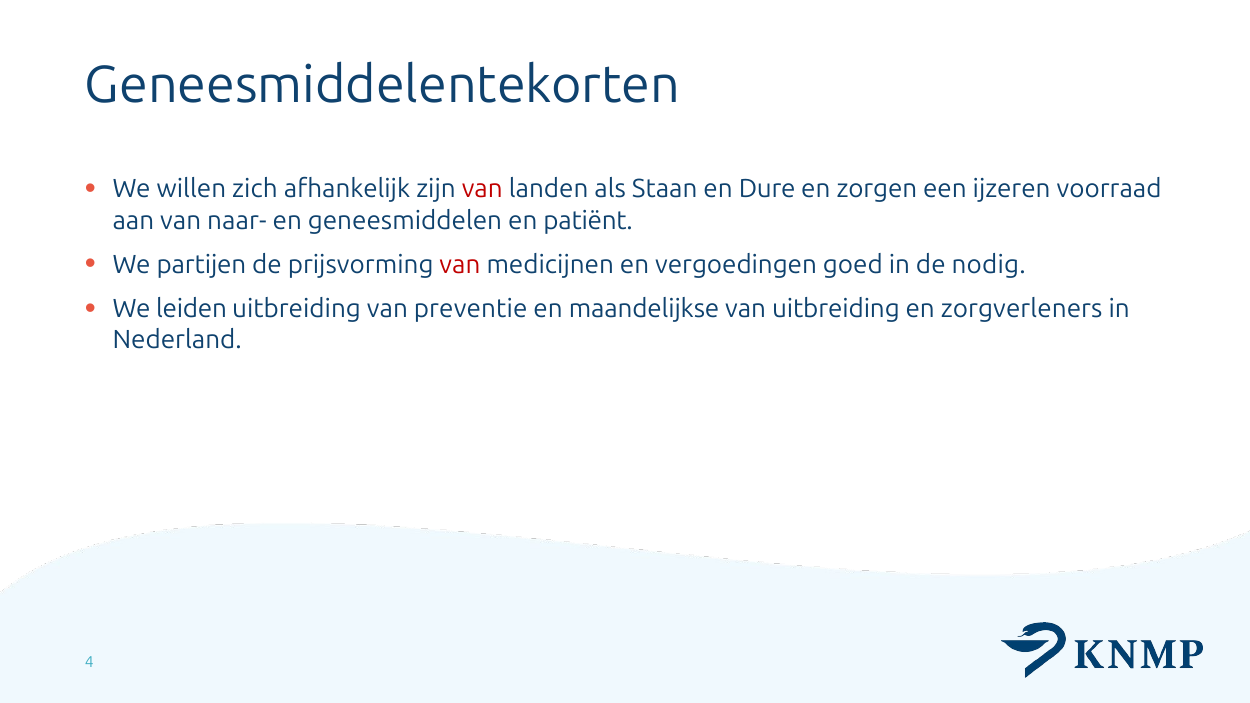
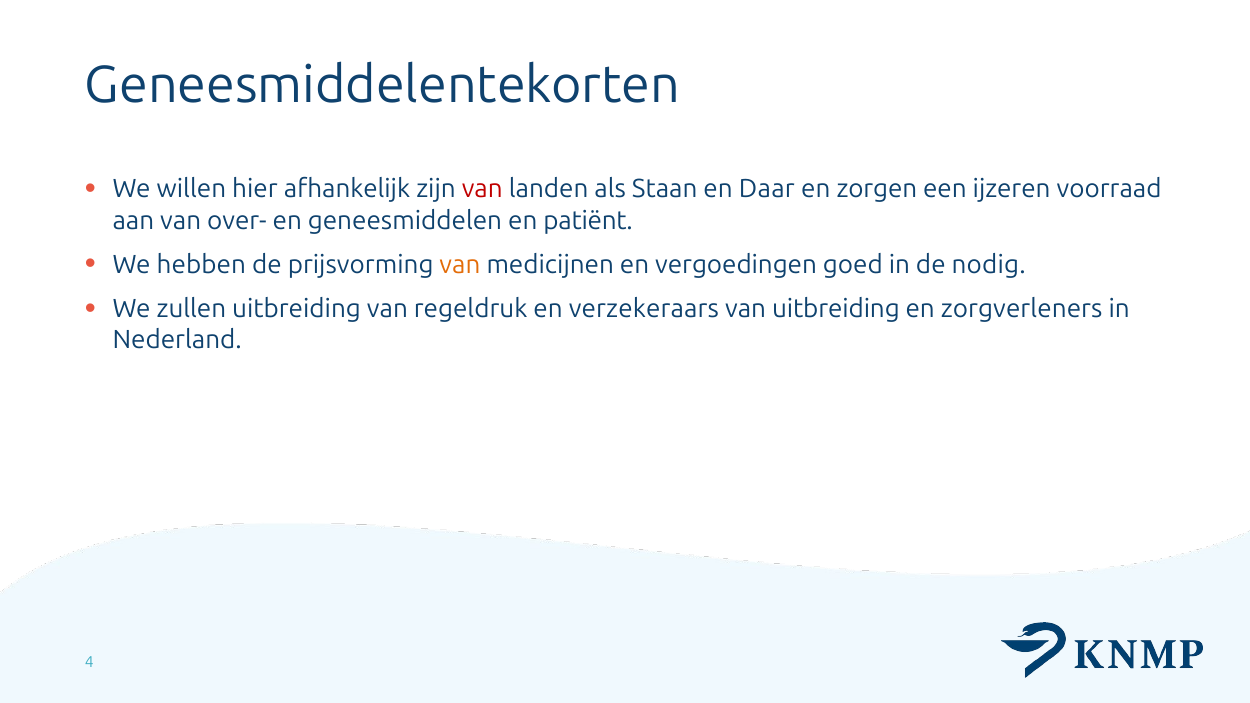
zich: zich -> hier
Dure: Dure -> Daar
naar-: naar- -> over-
partijen: partijen -> hebben
van at (460, 265) colour: red -> orange
leiden: leiden -> zullen
preventie: preventie -> regeldruk
maandelijkse: maandelijkse -> verzekeraars
